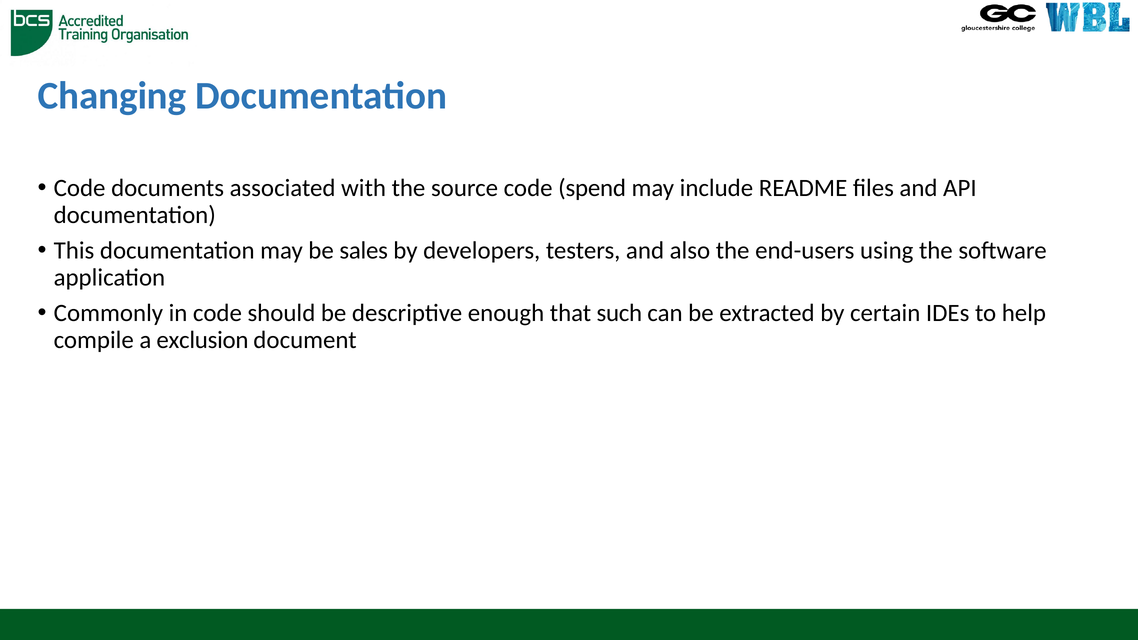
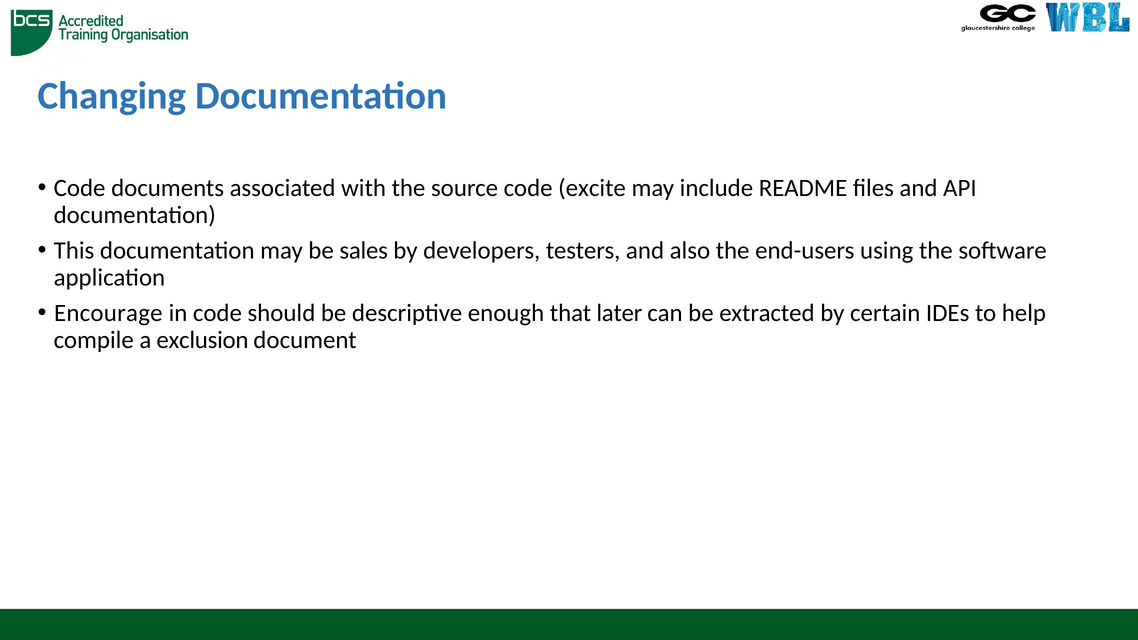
spend: spend -> excite
Commonly: Commonly -> Encourage
such: such -> later
